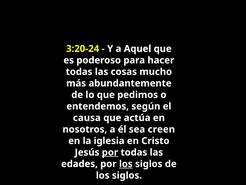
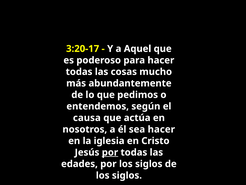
3:20-24: 3:20-24 -> 3:20-17
sea creen: creen -> hacer
los at (126, 163) underline: present -> none
